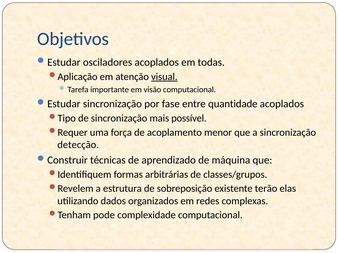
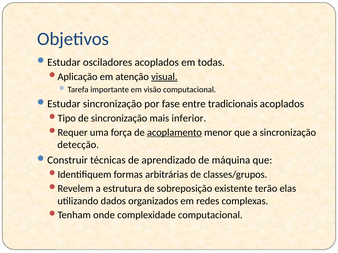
quantidade: quantidade -> tradicionais
possível: possível -> inferior
acoplamento underline: none -> present
pode: pode -> onde
